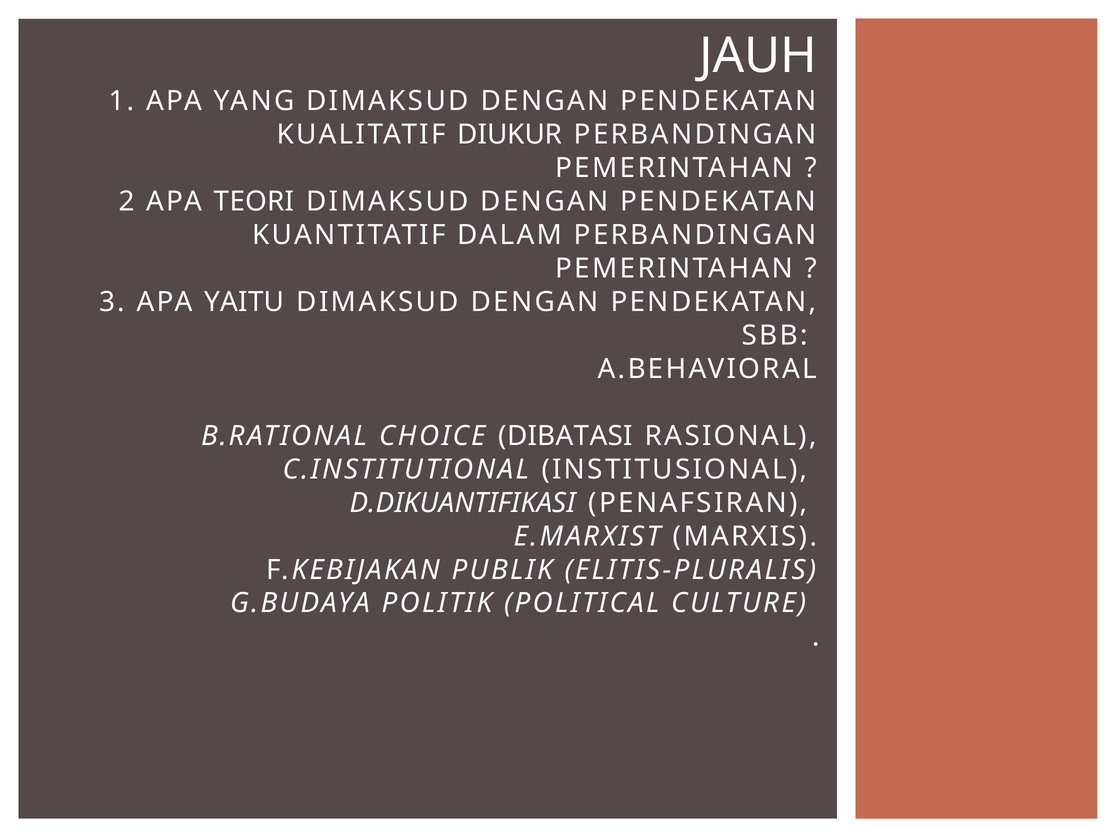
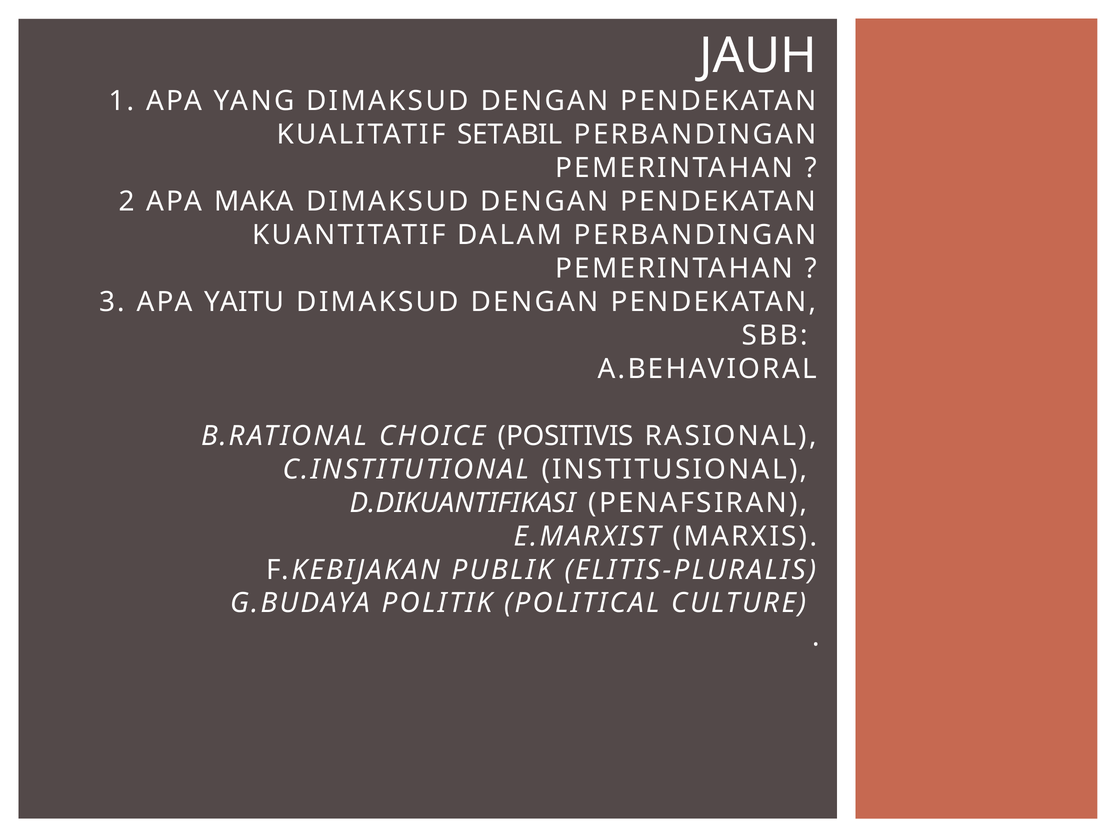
DIUKUR: DIUKUR -> SETABIL
TEORI: TEORI -> MAKA
DIBATASI: DIBATASI -> POSITIVIS
